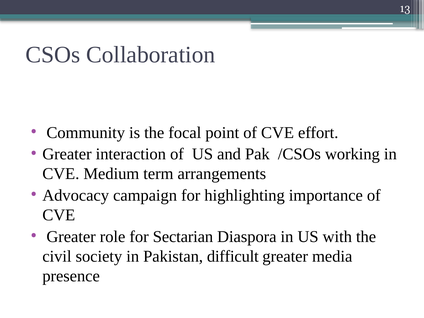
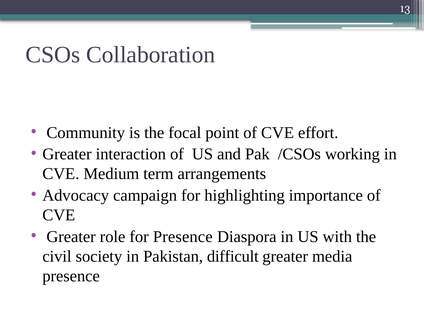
for Sectarian: Sectarian -> Presence
